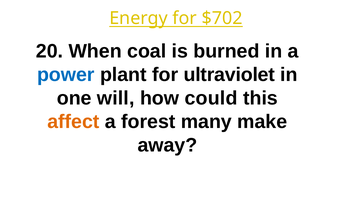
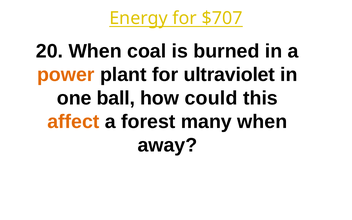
$702: $702 -> $707
power colour: blue -> orange
will: will -> ball
many make: make -> when
